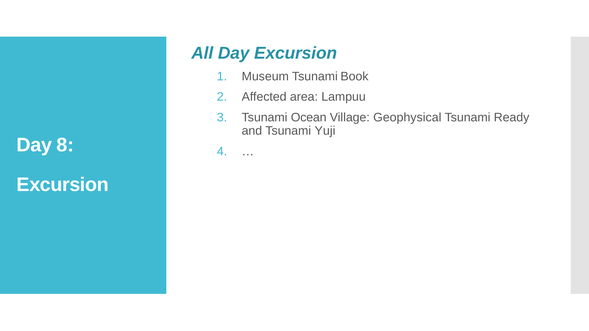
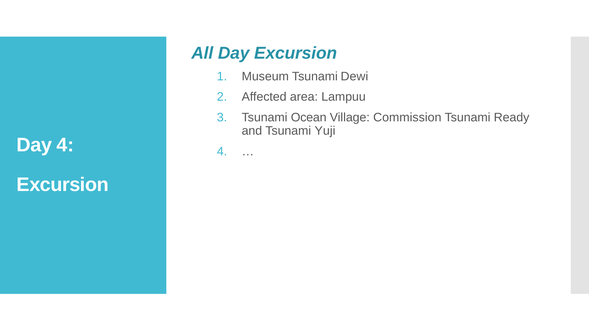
Book: Book -> Dewi
Geophysical: Geophysical -> Commission
Day 8: 8 -> 4
